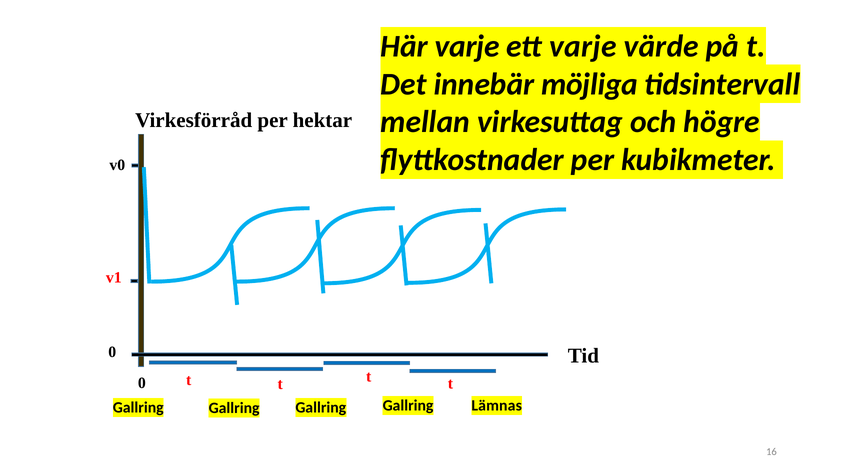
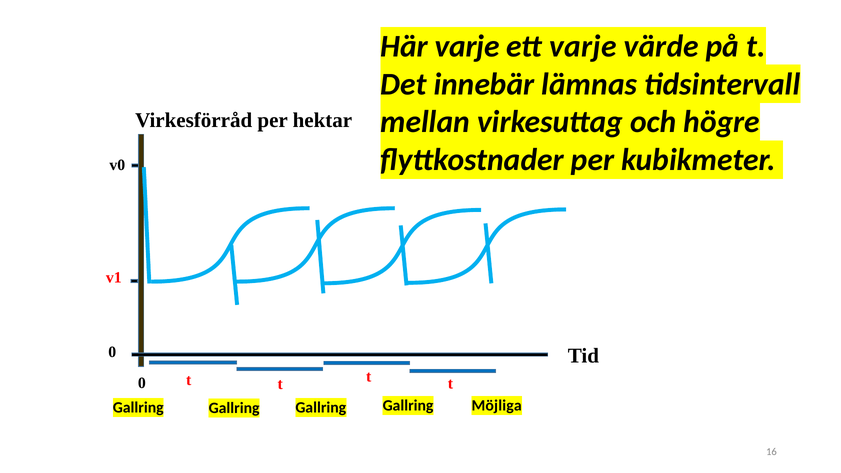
möjliga: möjliga -> lämnas
Lämnas: Lämnas -> Möjliga
